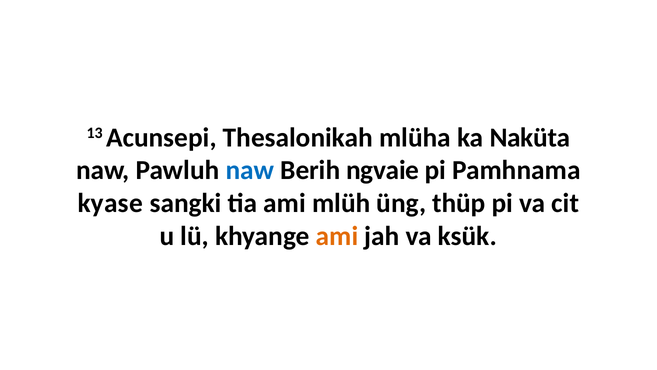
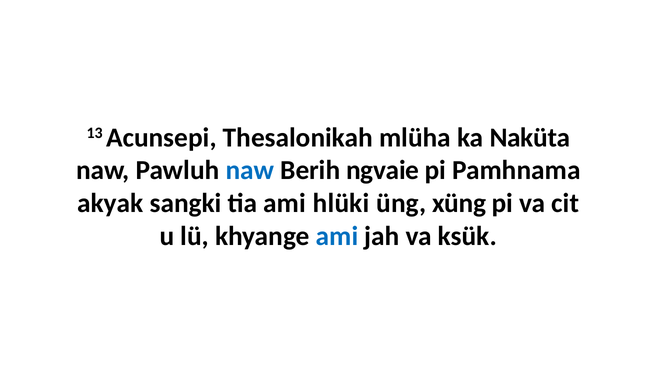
kyase: kyase -> akyak
mlüh: mlüh -> hlüki
thüp: thüp -> xüng
ami at (337, 236) colour: orange -> blue
